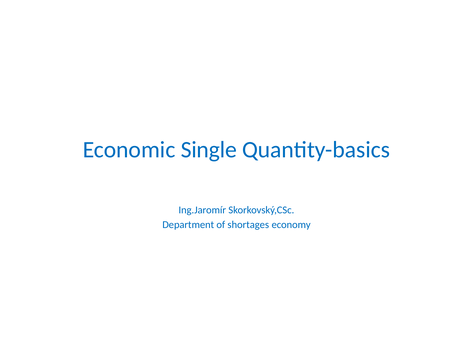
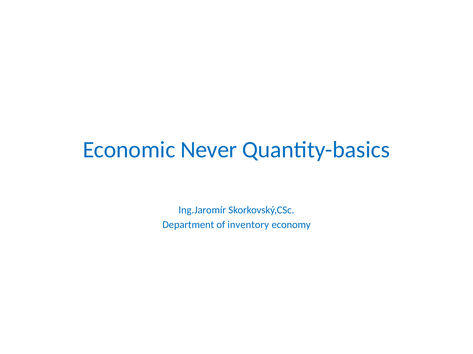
Single: Single -> Never
shortages: shortages -> inventory
